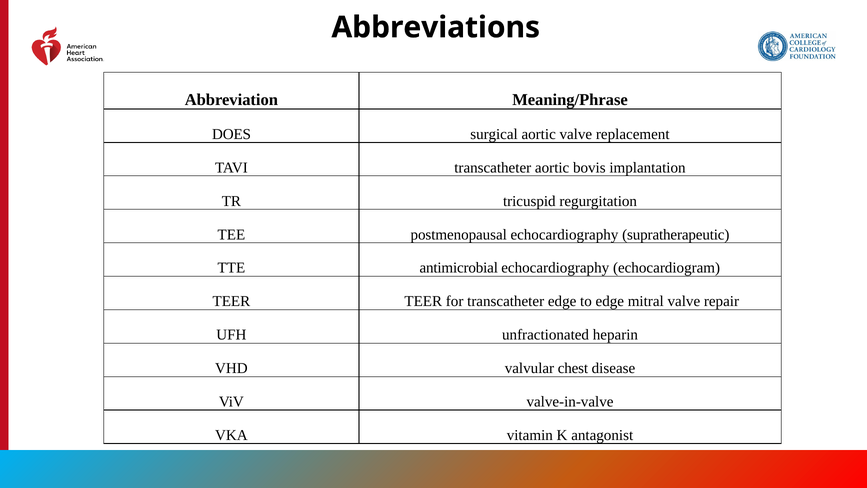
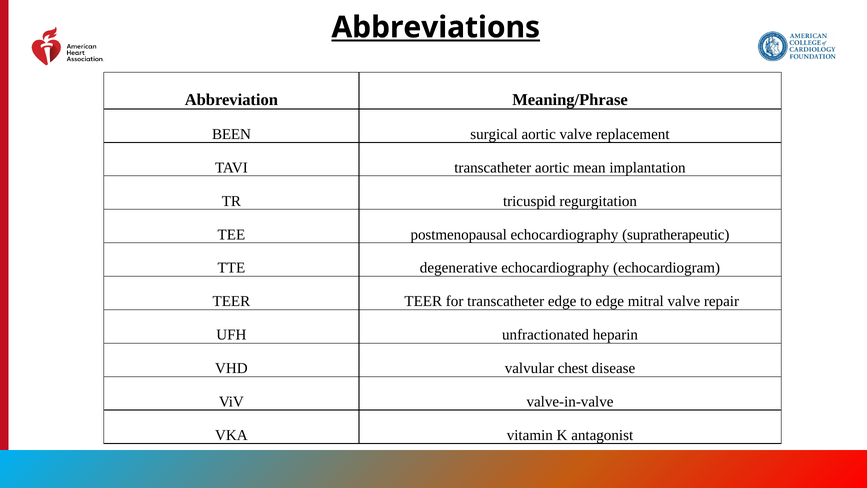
Abbreviations underline: none -> present
DOES: DOES -> BEEN
bovis: bovis -> mean
antimicrobial: antimicrobial -> degenerative
